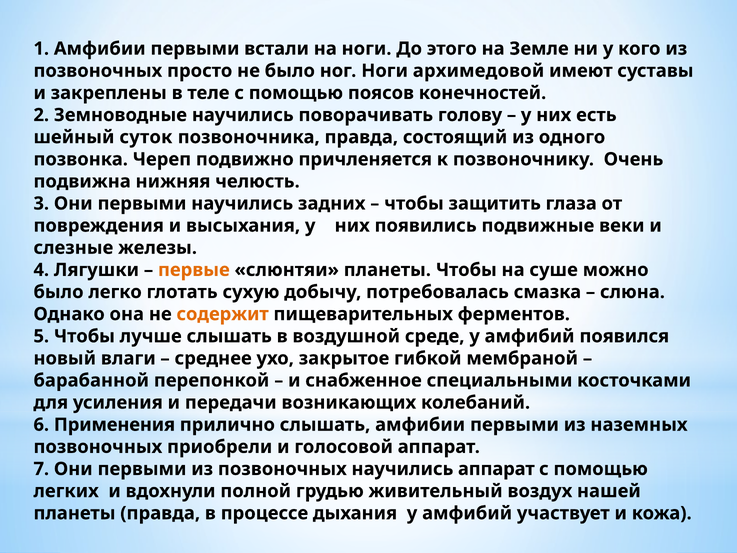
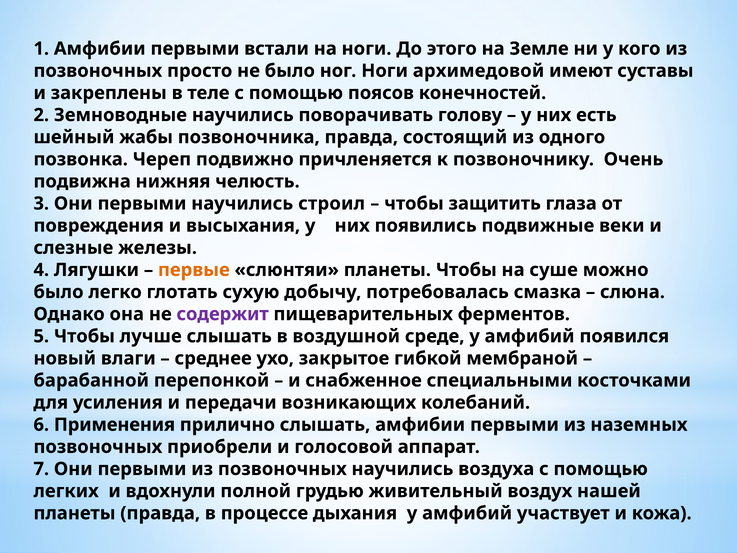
суток: суток -> жабы
задних: задних -> строил
содержит colour: orange -> purple
научились аппарат: аппарат -> воздуха
